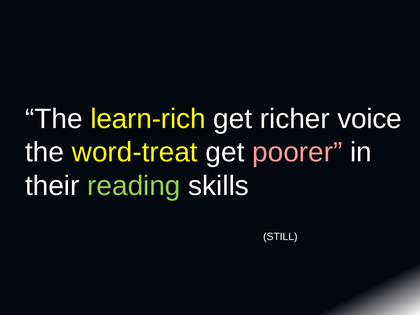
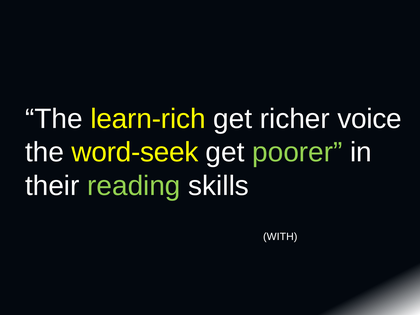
word-treat: word-treat -> word-seek
poorer colour: pink -> light green
STILL: STILL -> WITH
